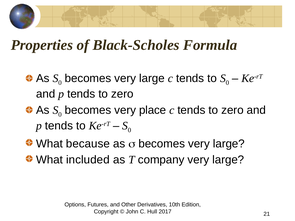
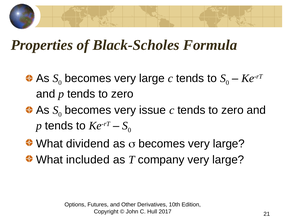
place: place -> issue
because: because -> dividend
